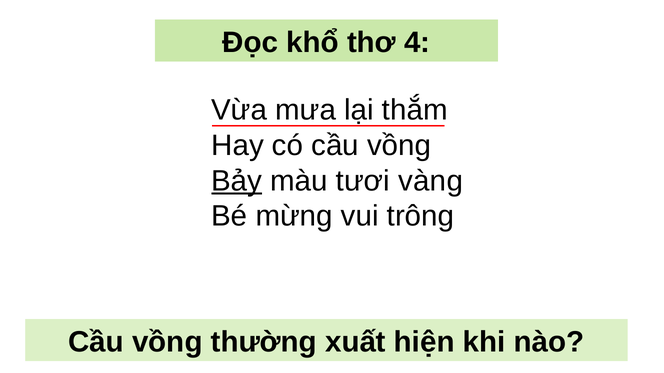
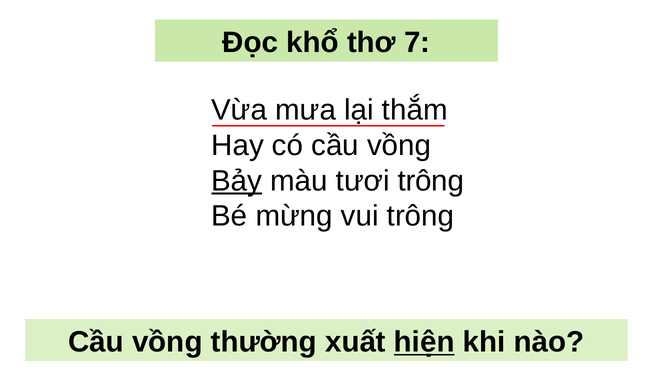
4: 4 -> 7
tươi vàng: vàng -> trông
hiện underline: none -> present
